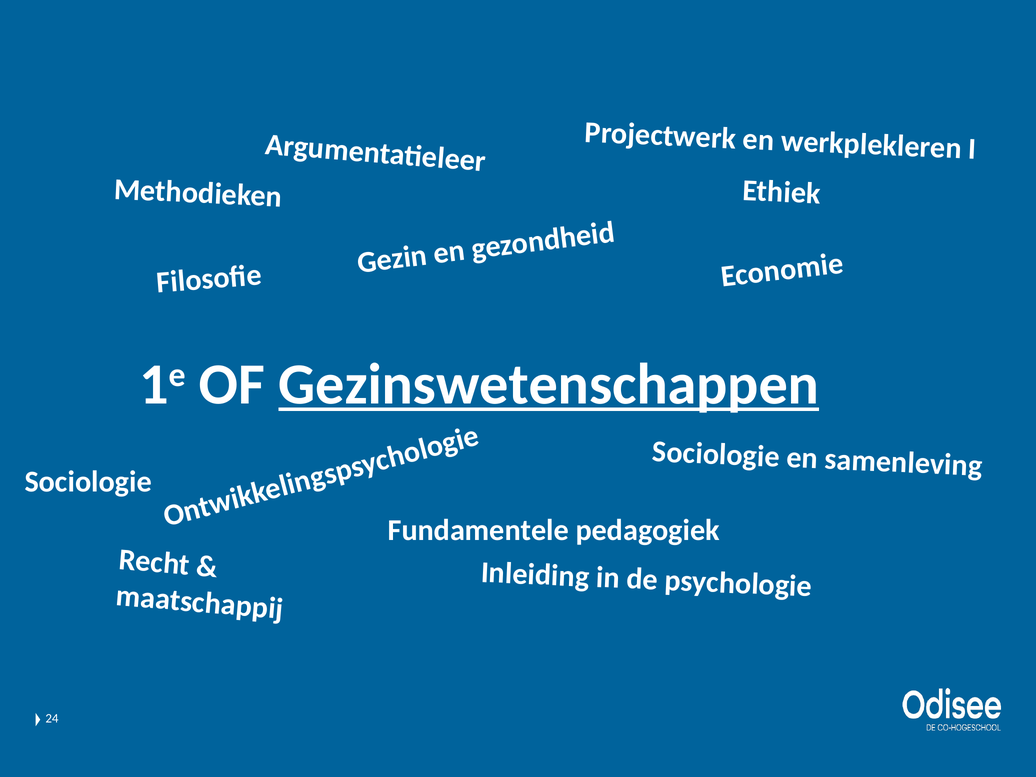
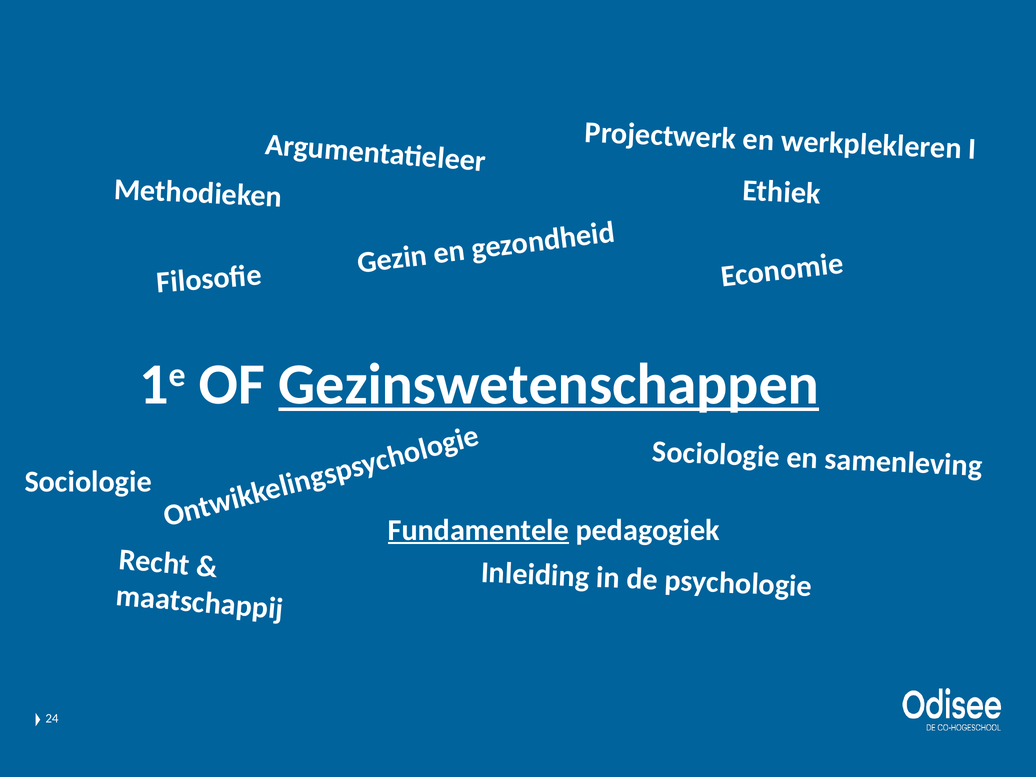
Fundamentele underline: none -> present
